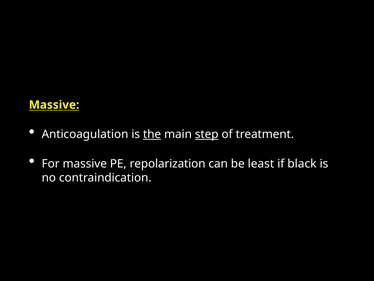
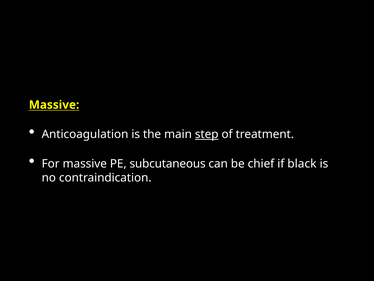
the underline: present -> none
repolarization: repolarization -> subcutaneous
least: least -> chief
